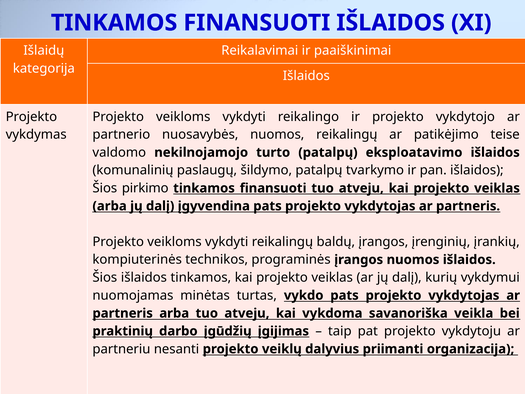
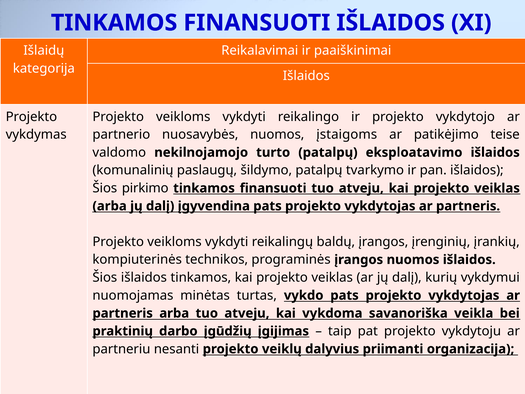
nuomos reikalingų: reikalingų -> įstaigoms
